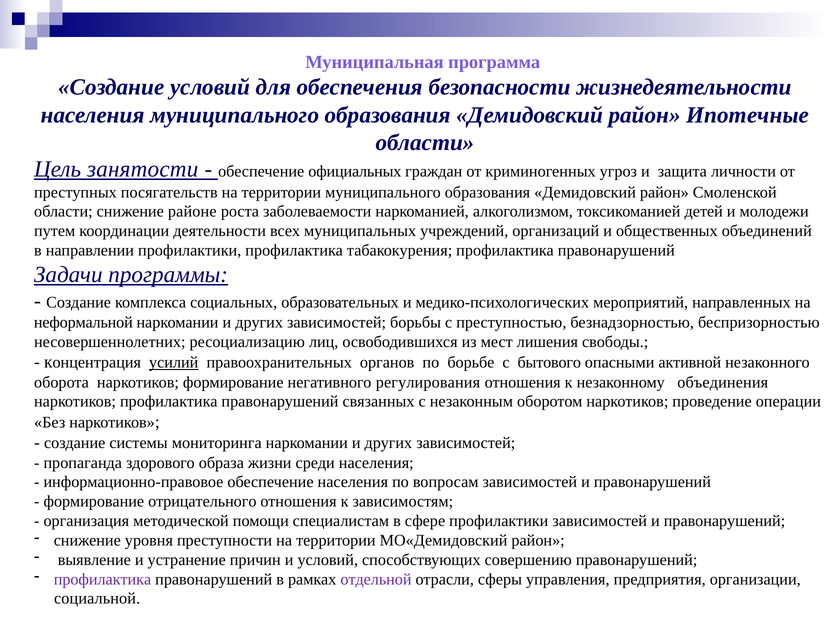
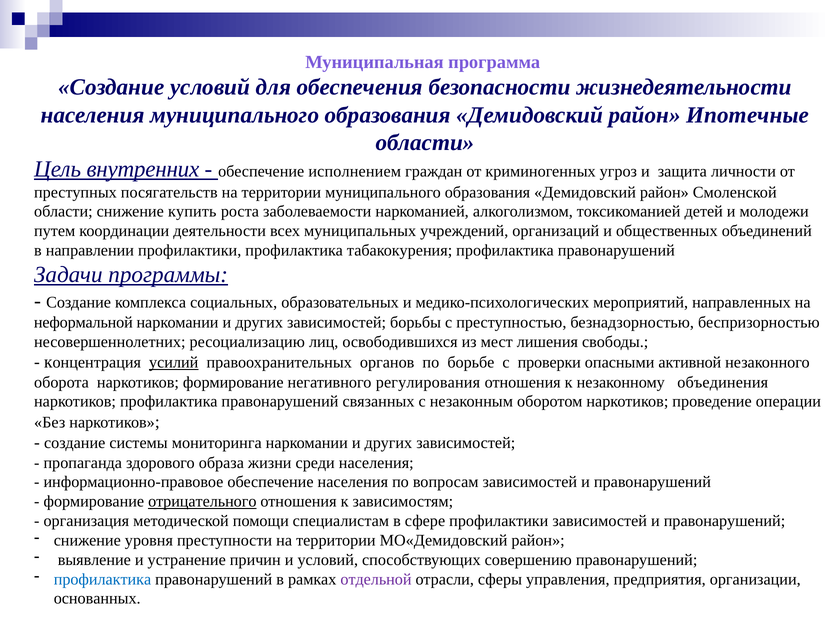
занятости: занятости -> внутренних
официальных: официальных -> исполнением
районе: районе -> купить
бытового: бытового -> проверки
отрицательного underline: none -> present
профилактика at (102, 579) colour: purple -> blue
социальной: социальной -> основанных
